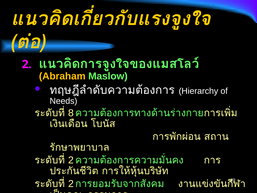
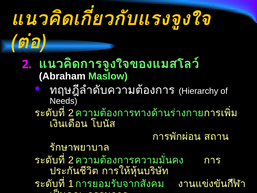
Abraham colour: yellow -> white
8 at (71, 113): 8 -> 2
2 at (71, 184): 2 -> 1
